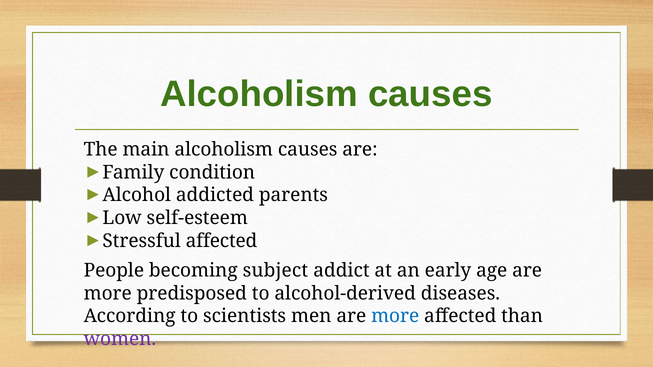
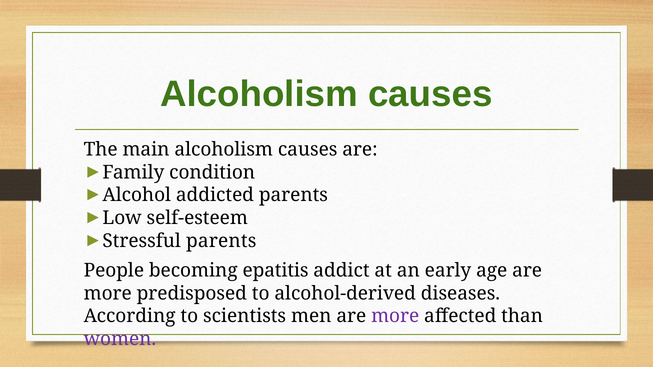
Stressful affected: affected -> parents
subject: subject -> epatitis
more at (395, 316) colour: blue -> purple
